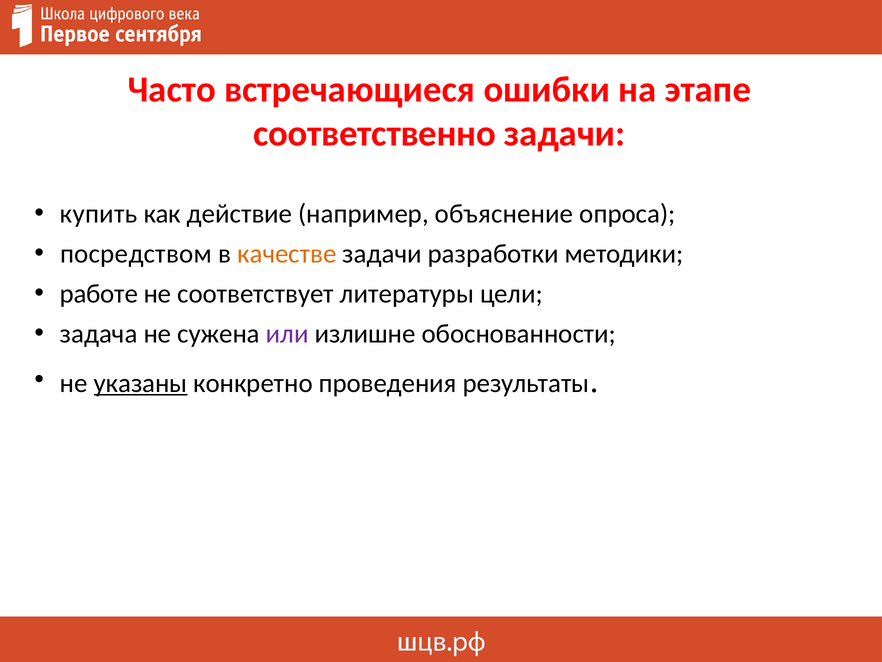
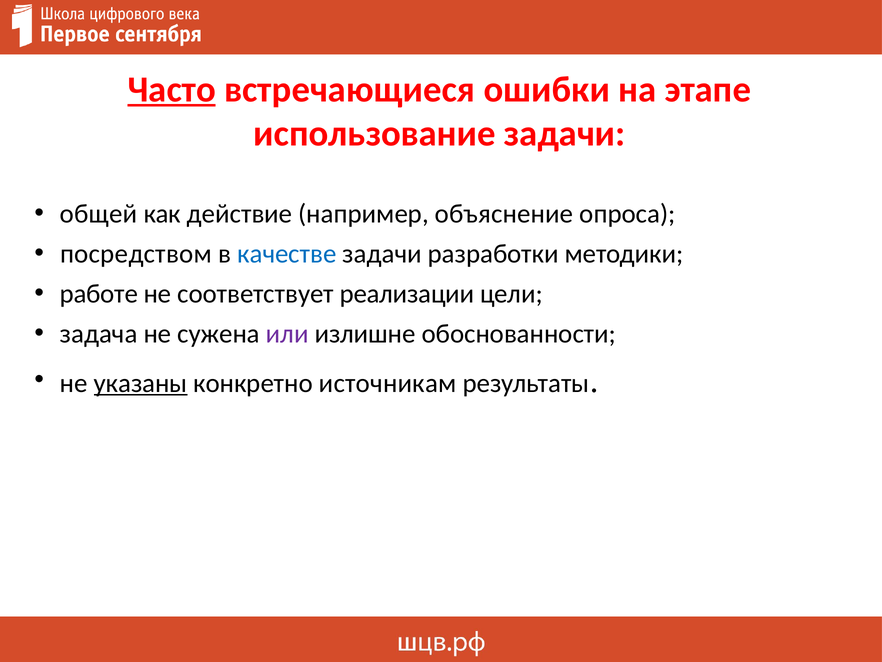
Часто underline: none -> present
соответственно: соответственно -> использование
купить: купить -> общей
качестве colour: orange -> blue
литературы: литературы -> реализации
проведения: проведения -> источникам
